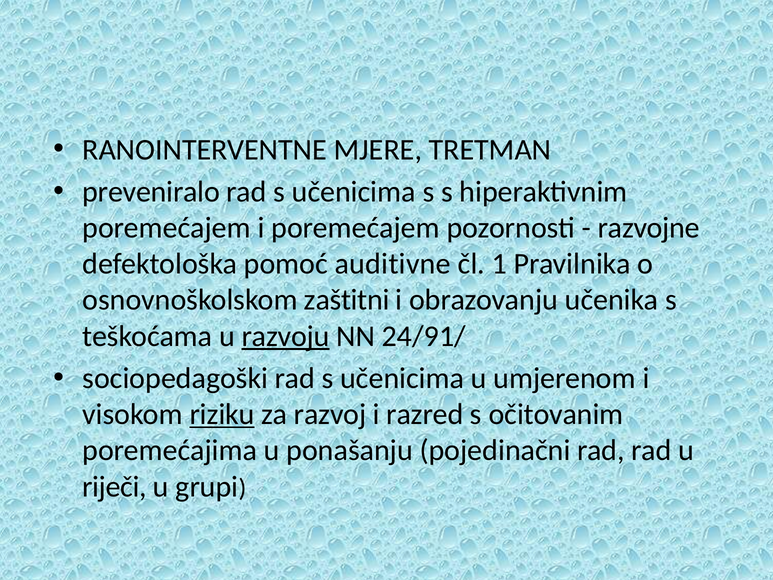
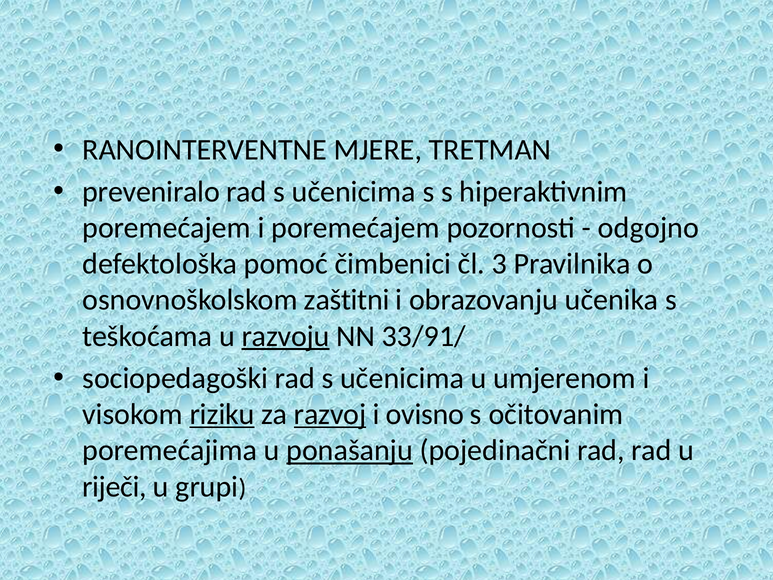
razvojne: razvojne -> odgojno
auditivne: auditivne -> čimbenici
1: 1 -> 3
24/91/: 24/91/ -> 33/91/
razvoj underline: none -> present
razred: razred -> ovisno
ponašanju underline: none -> present
